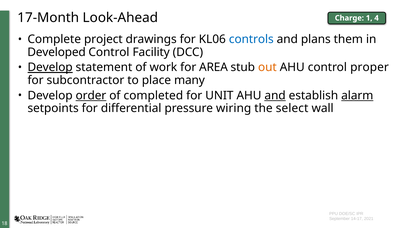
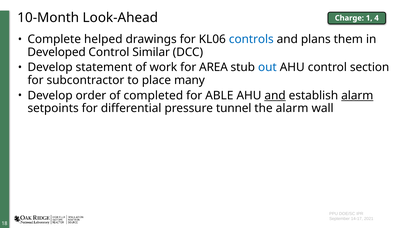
17-Month: 17-Month -> 10-Month
project: project -> helped
Facility: Facility -> Similar
Develop at (50, 67) underline: present -> none
out colour: orange -> blue
proper: proper -> section
order underline: present -> none
UNIT: UNIT -> ABLE
wiring: wiring -> tunnel
the select: select -> alarm
